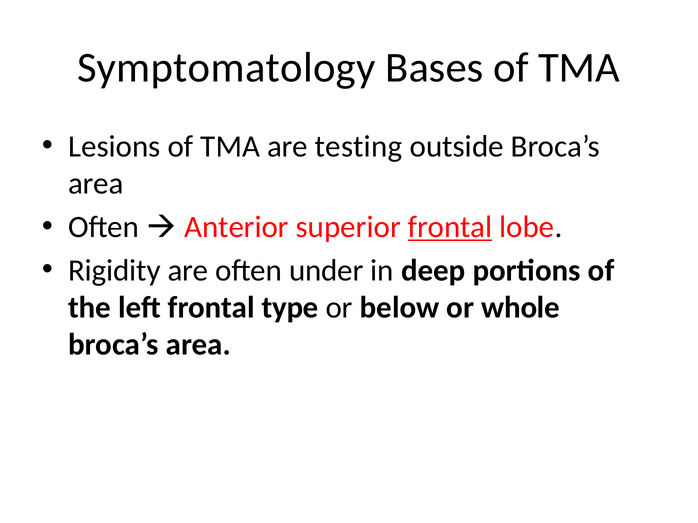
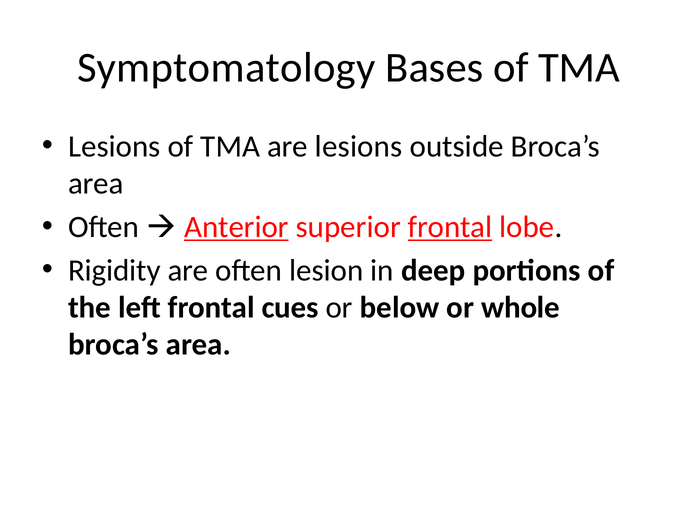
are testing: testing -> lesions
Anterior underline: none -> present
under: under -> lesion
type: type -> cues
